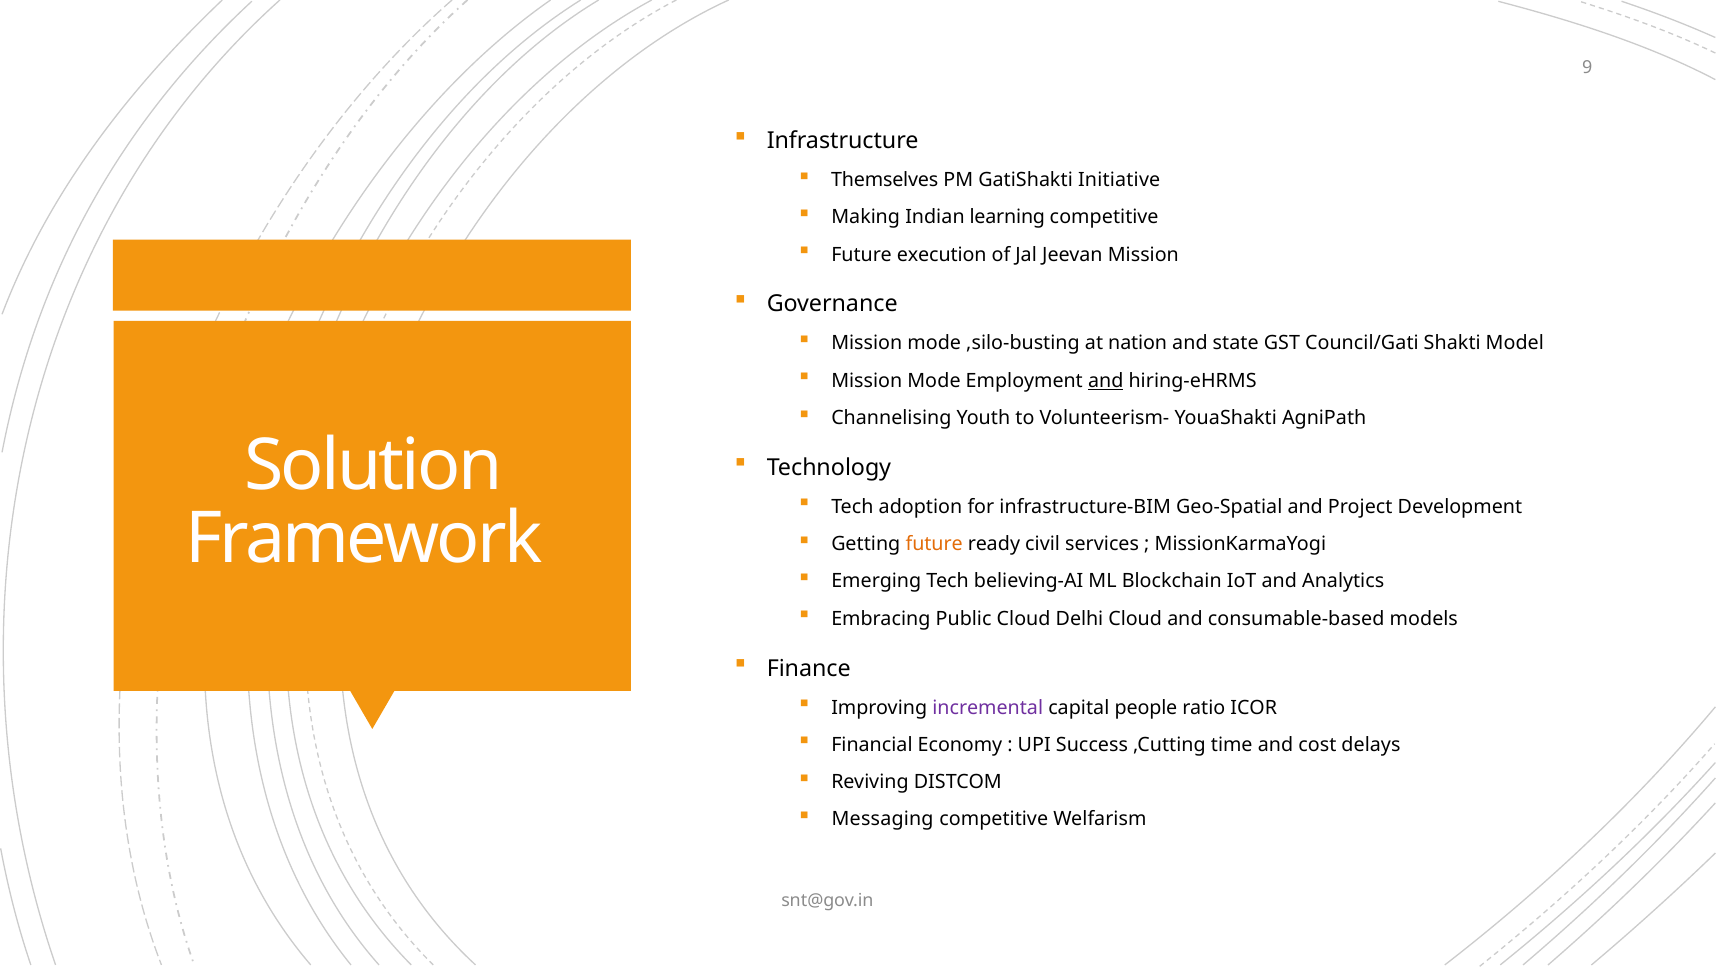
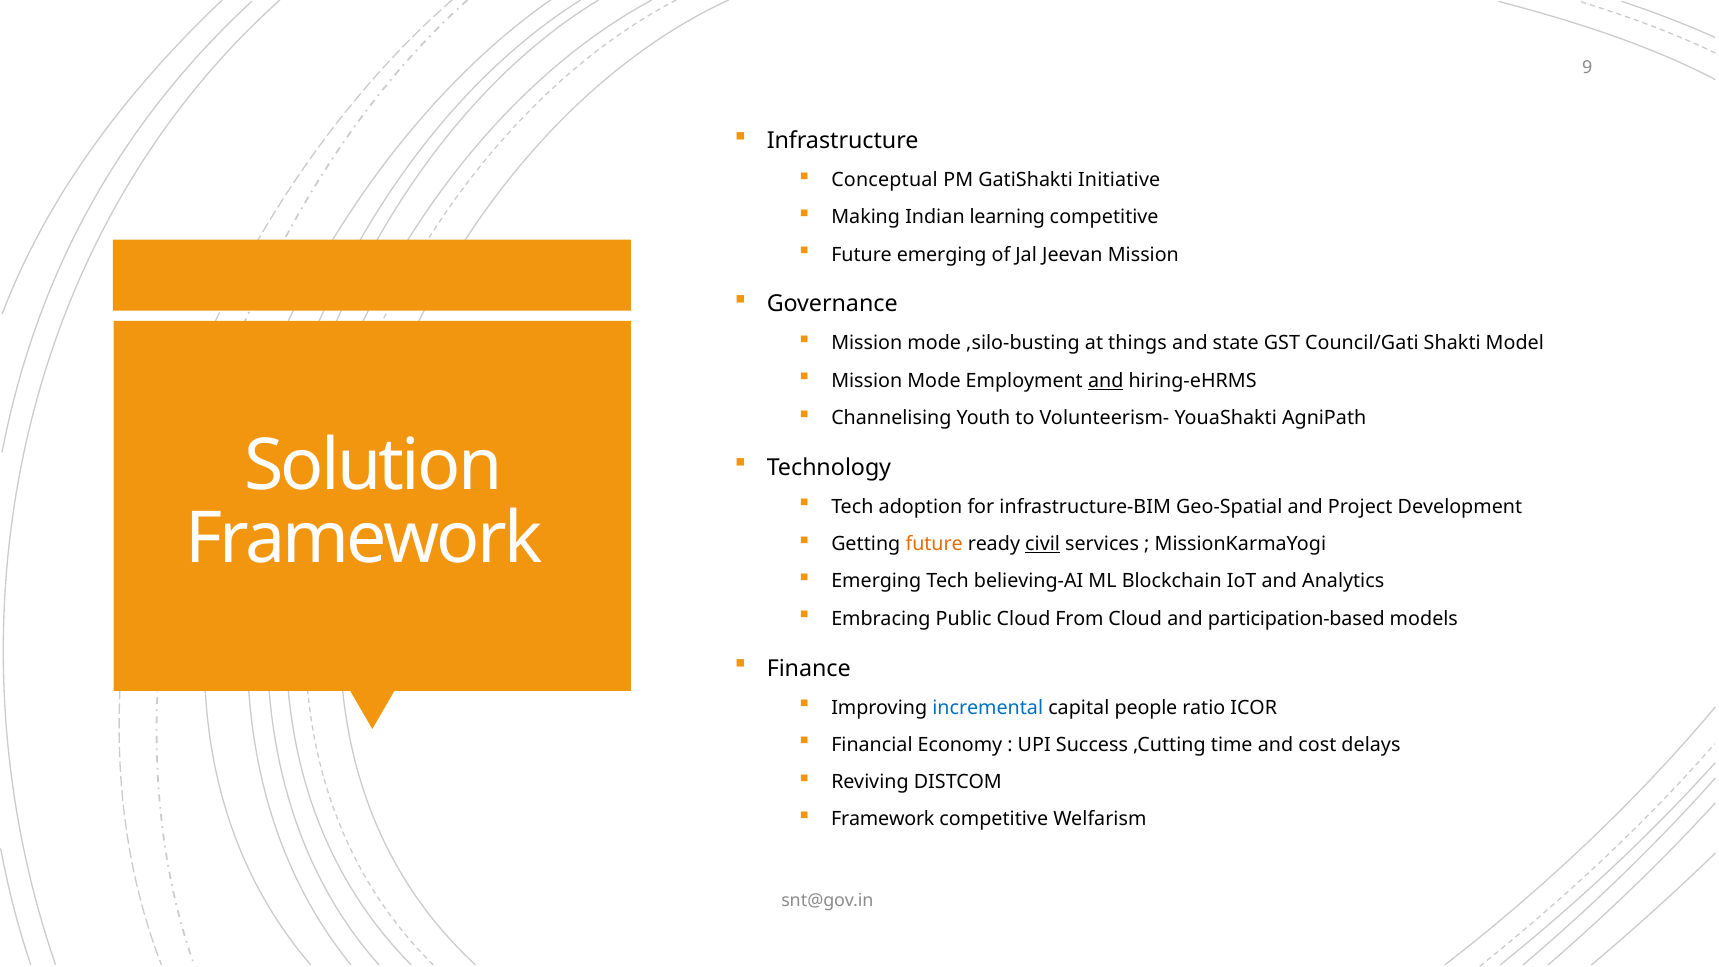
Themselves: Themselves -> Conceptual
Future execution: execution -> emerging
nation: nation -> things
civil underline: none -> present
Delhi: Delhi -> From
consumable-based: consumable-based -> participation-based
incremental colour: purple -> blue
Messaging at (883, 819): Messaging -> Framework
